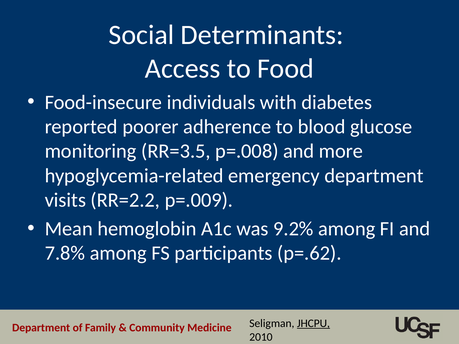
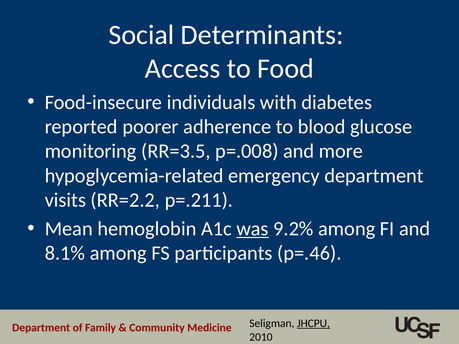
p=.009: p=.009 -> p=.211
was underline: none -> present
7.8%: 7.8% -> 8.1%
p=.62: p=.62 -> p=.46
